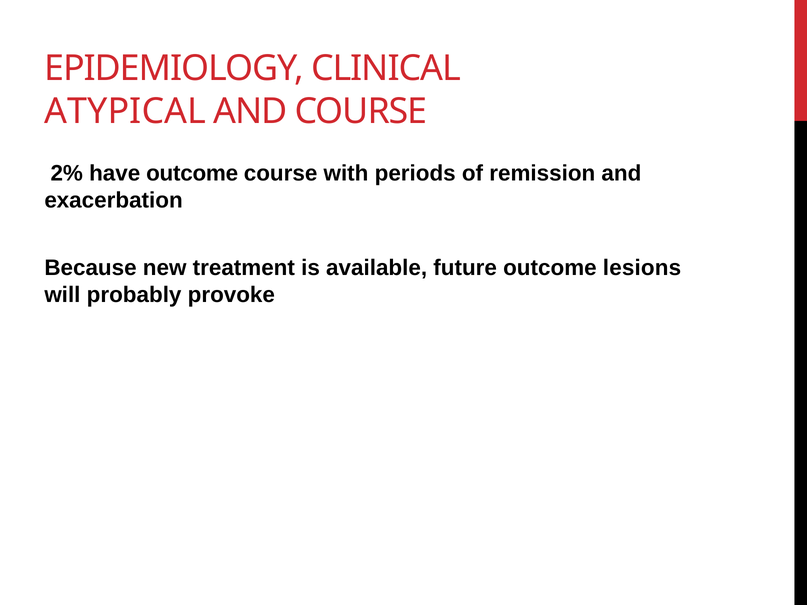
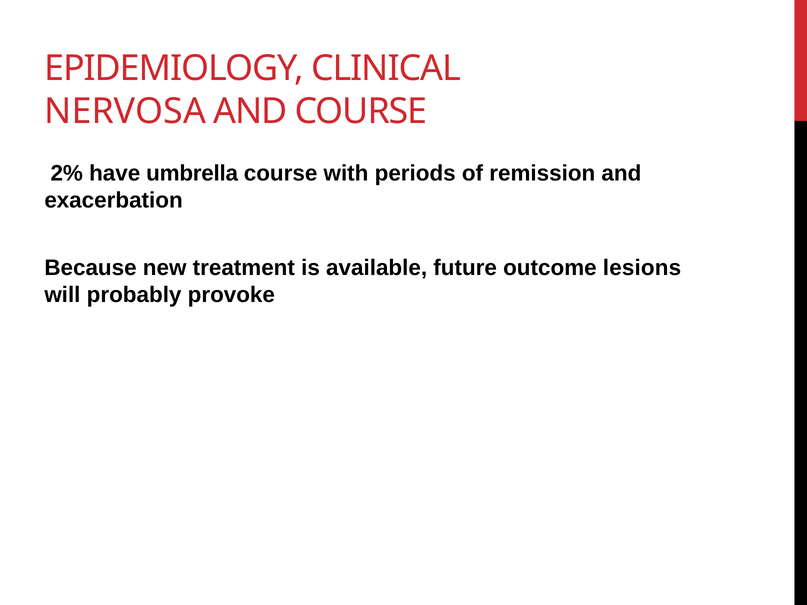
ATYPICAL: ATYPICAL -> NERVOSA
have outcome: outcome -> umbrella
